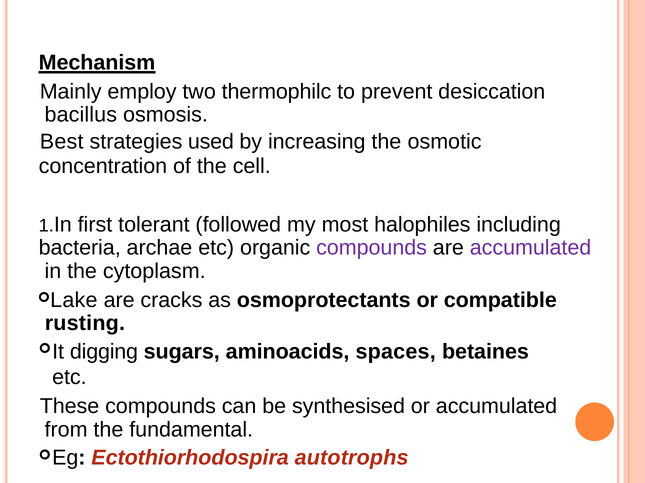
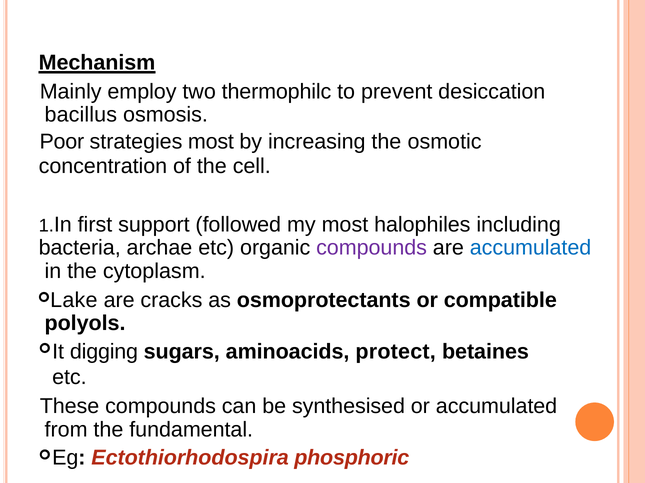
Best: Best -> Poor
strategies used: used -> most
tolerant: tolerant -> support
accumulated at (531, 248) colour: purple -> blue
rusting: rusting -> polyols
spaces: spaces -> protect
autotrophs: autotrophs -> phosphoric
